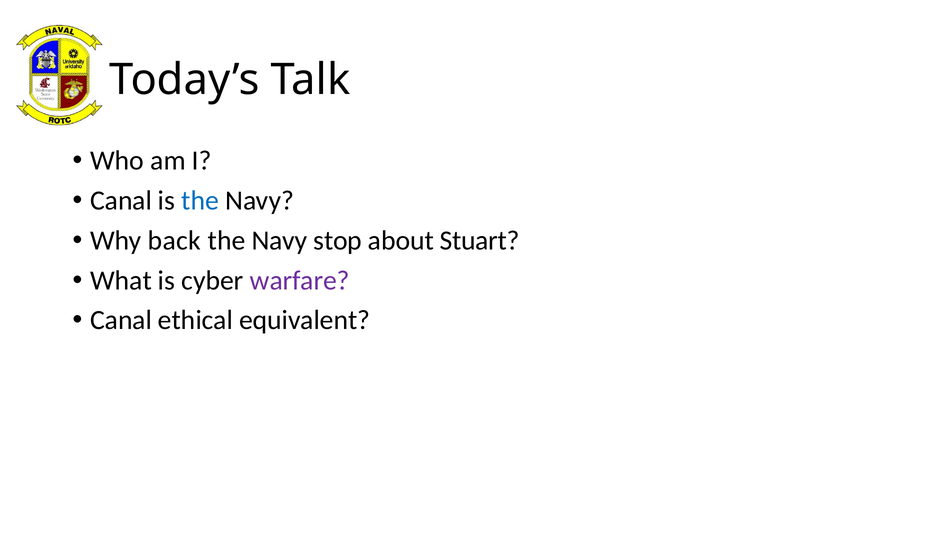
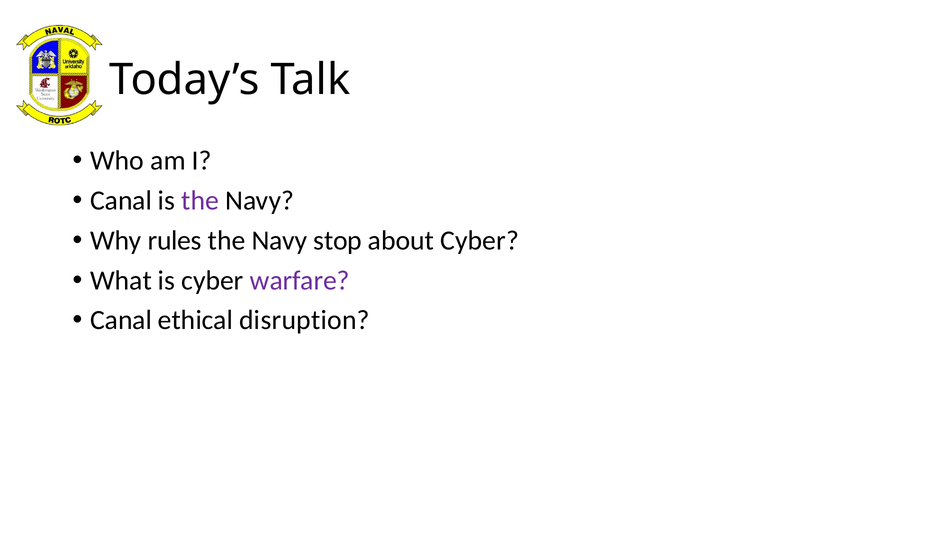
the at (200, 201) colour: blue -> purple
back: back -> rules
about Stuart: Stuart -> Cyber
equivalent: equivalent -> disruption
